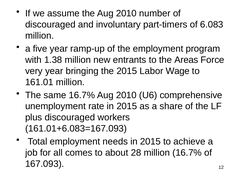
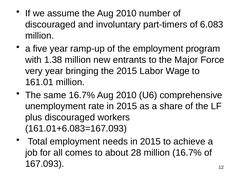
Areas: Areas -> Major
